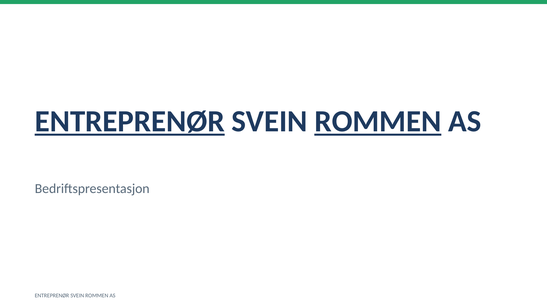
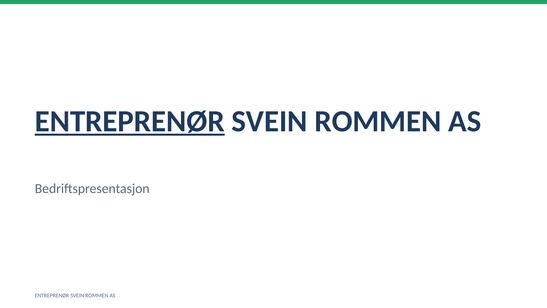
ROMMEN at (378, 121) underline: present -> none
